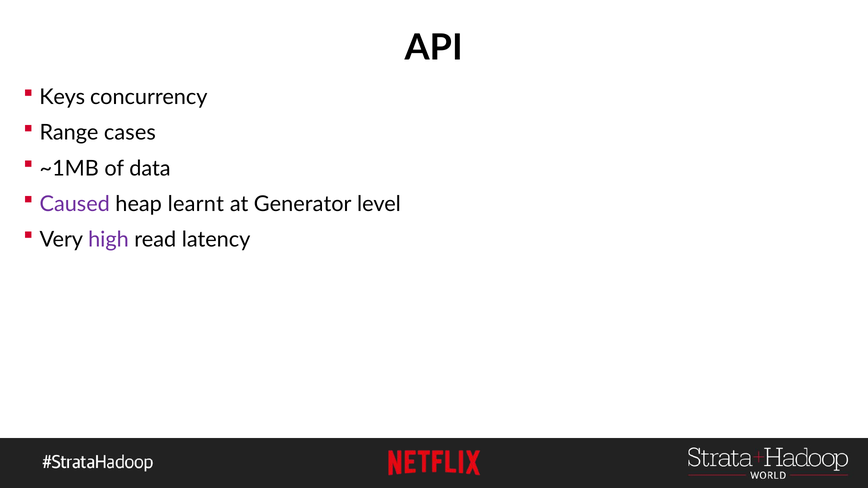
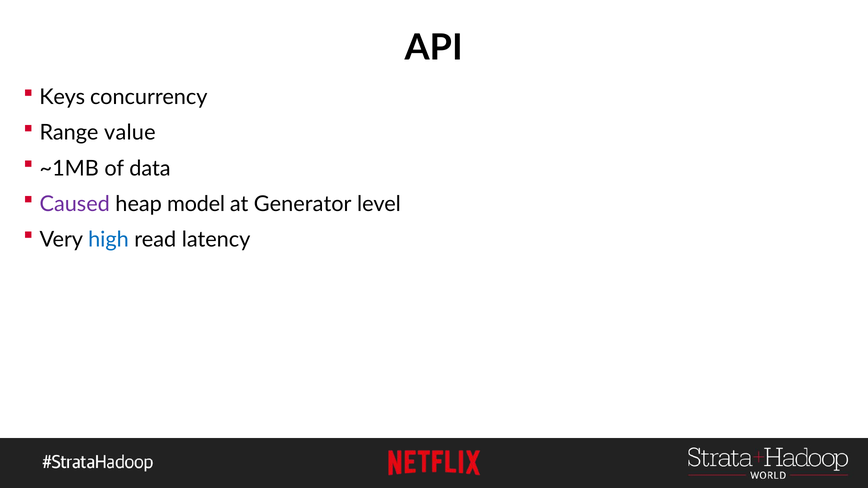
cases: cases -> value
learnt: learnt -> model
high colour: purple -> blue
